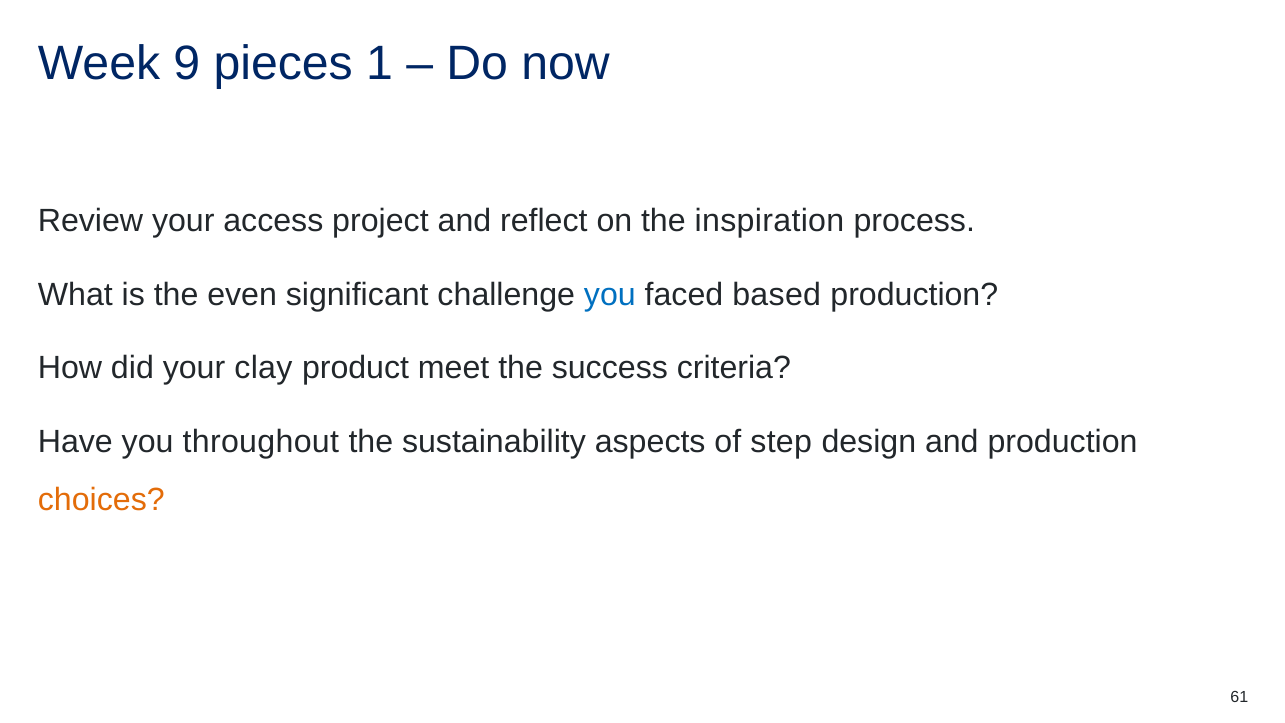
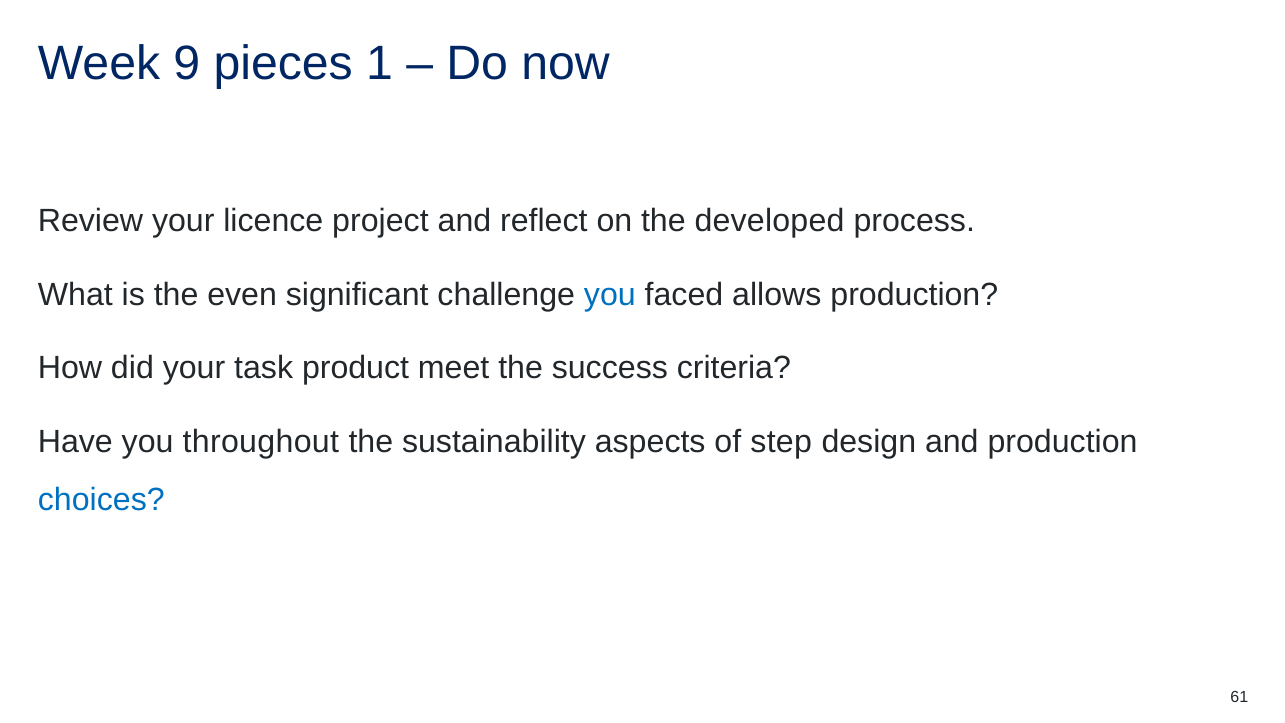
access: access -> licence
inspiration: inspiration -> developed
based: based -> allows
clay: clay -> task
choices colour: orange -> blue
